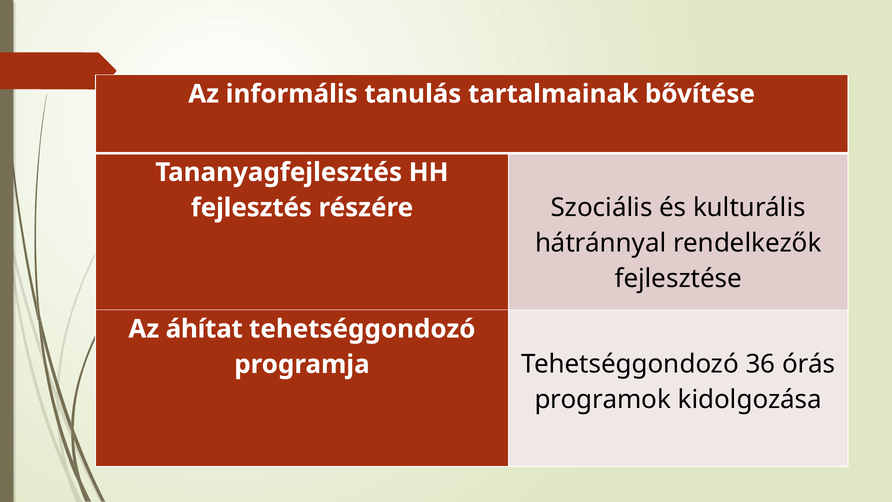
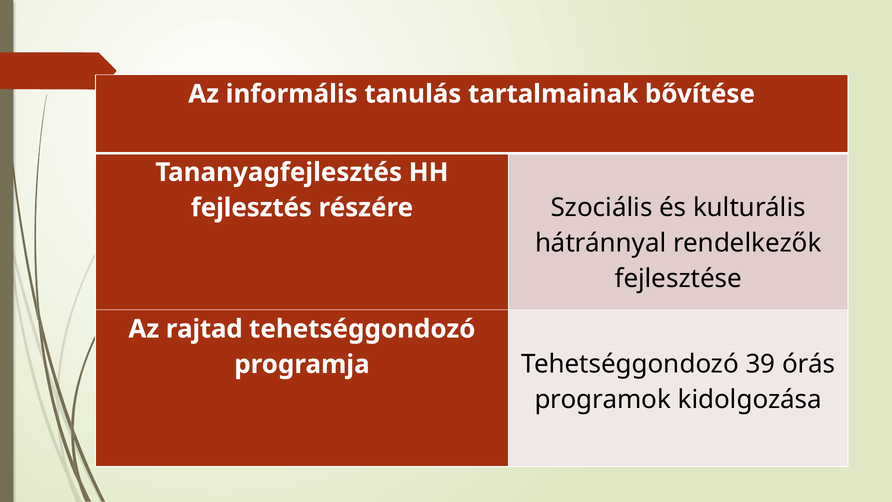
áhítat: áhítat -> rajtad
36: 36 -> 39
